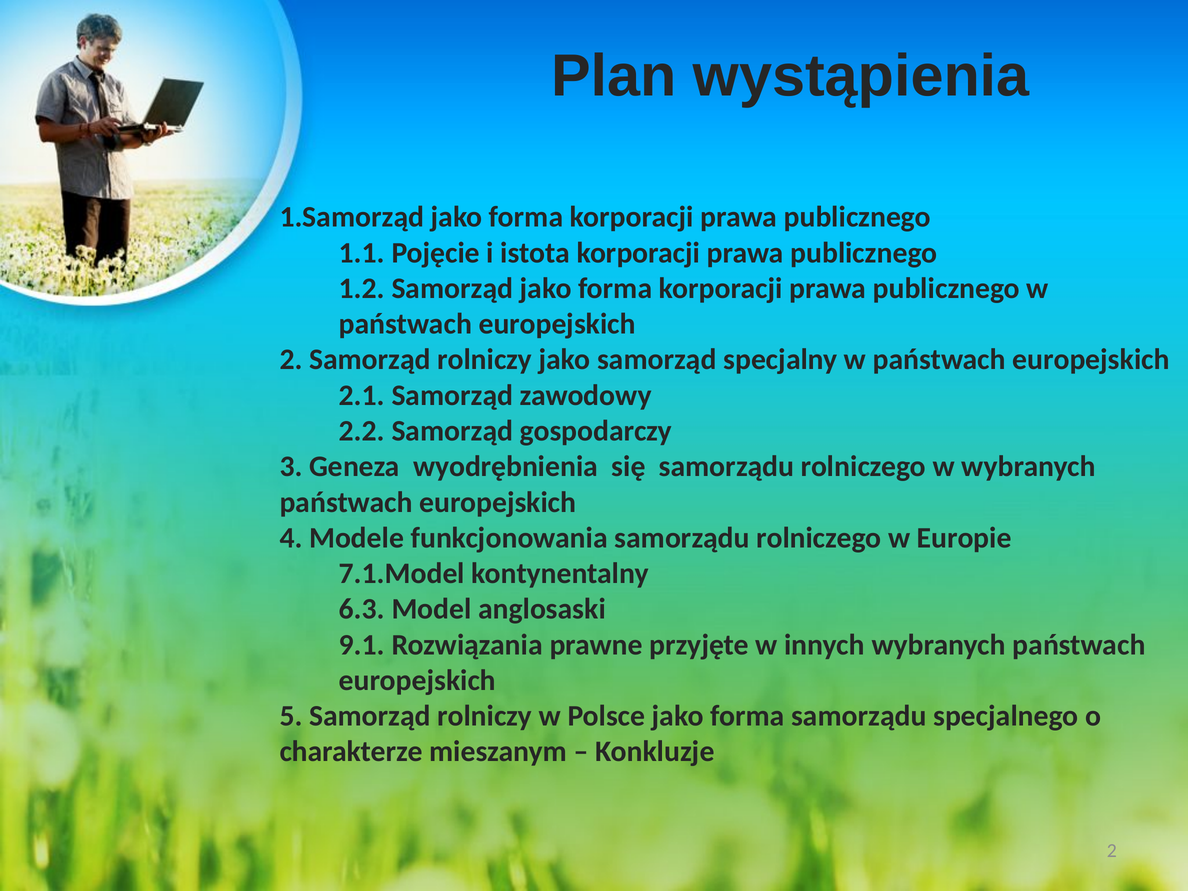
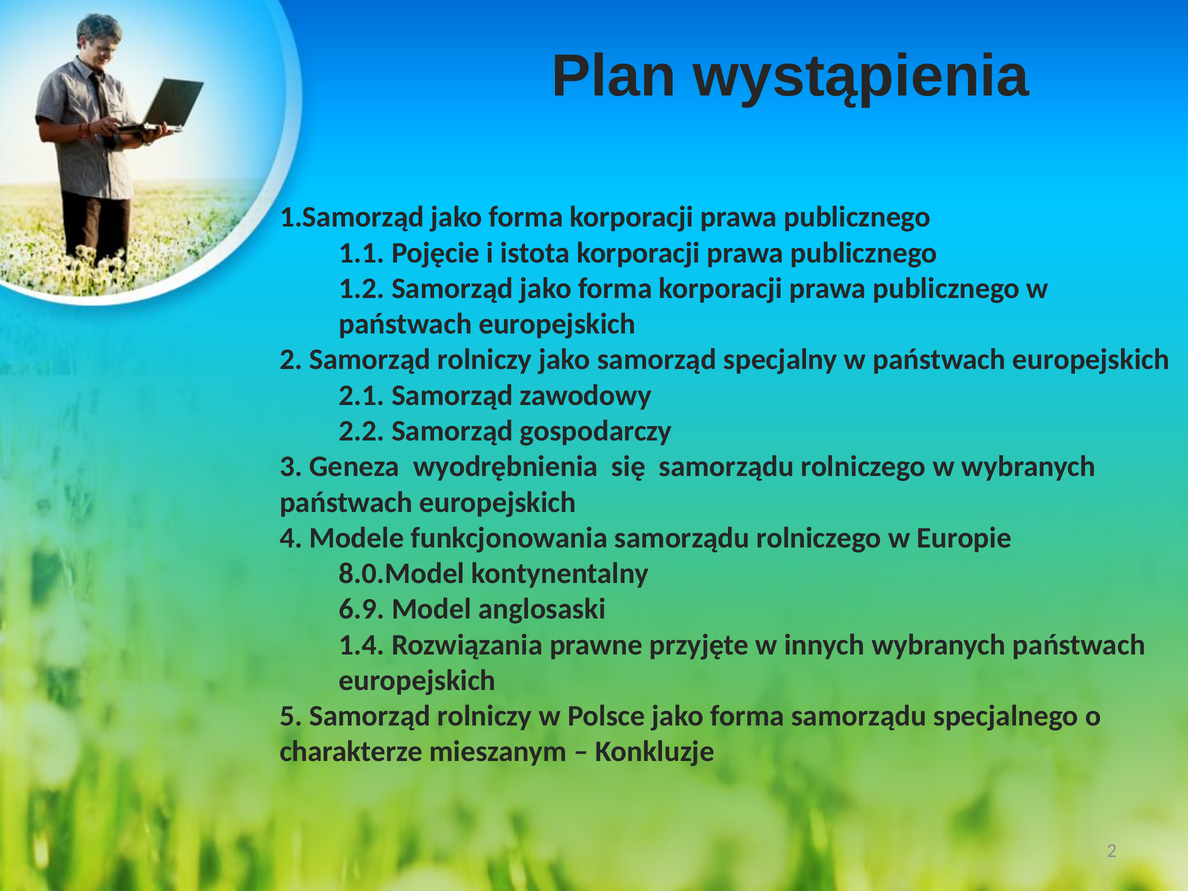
7.1.Model: 7.1.Model -> 8.0.Model
6.3: 6.3 -> 6.9
9.1: 9.1 -> 1.4
